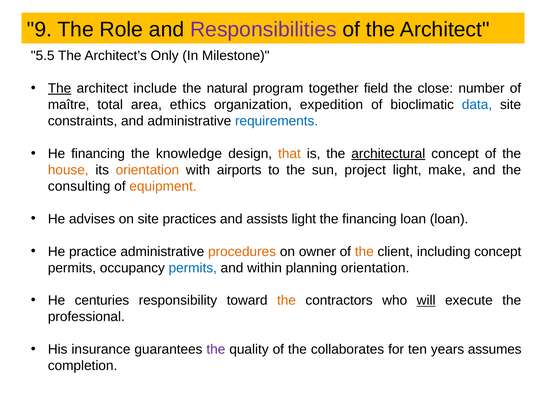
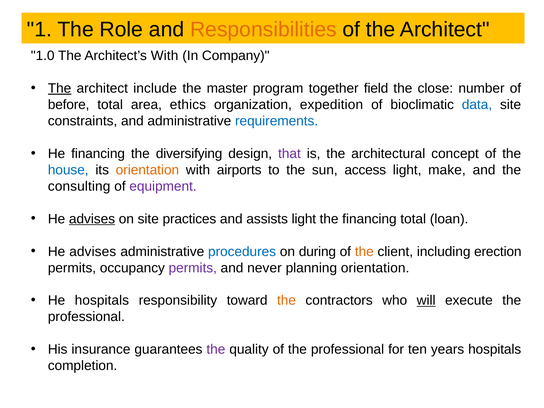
9: 9 -> 1
Responsibilities colour: purple -> orange
5.5: 5.5 -> 1.0
Architect’s Only: Only -> With
Milestone: Milestone -> Company
natural: natural -> master
maître: maître -> before
knowledge: knowledge -> diversifying
that colour: orange -> purple
architectural underline: present -> none
house colour: orange -> blue
project: project -> access
equipment colour: orange -> purple
advises at (92, 219) underline: none -> present
financing loan: loan -> total
practice at (93, 252): practice -> advises
procedures colour: orange -> blue
owner: owner -> during
including concept: concept -> erection
permits at (193, 268) colour: blue -> purple
within: within -> never
He centuries: centuries -> hospitals
of the collaborates: collaborates -> professional
years assumes: assumes -> hospitals
